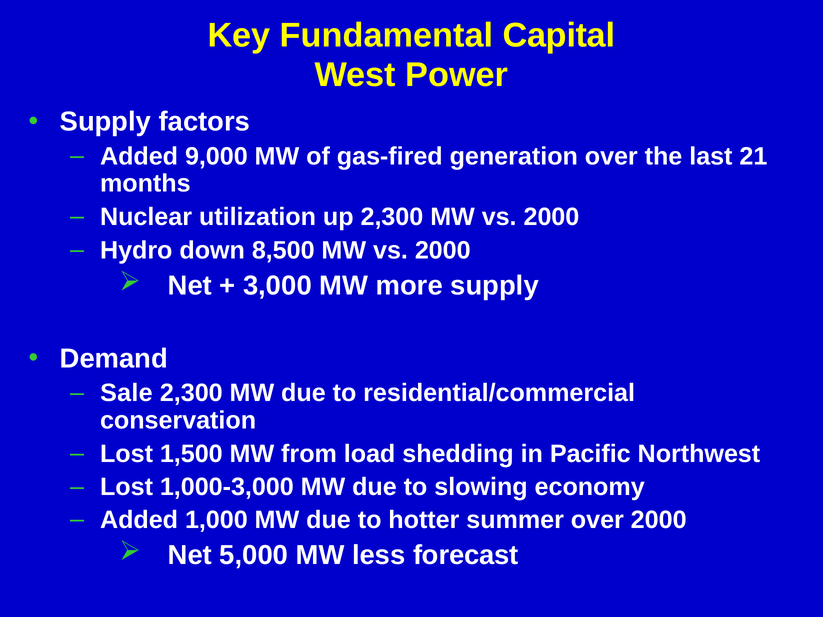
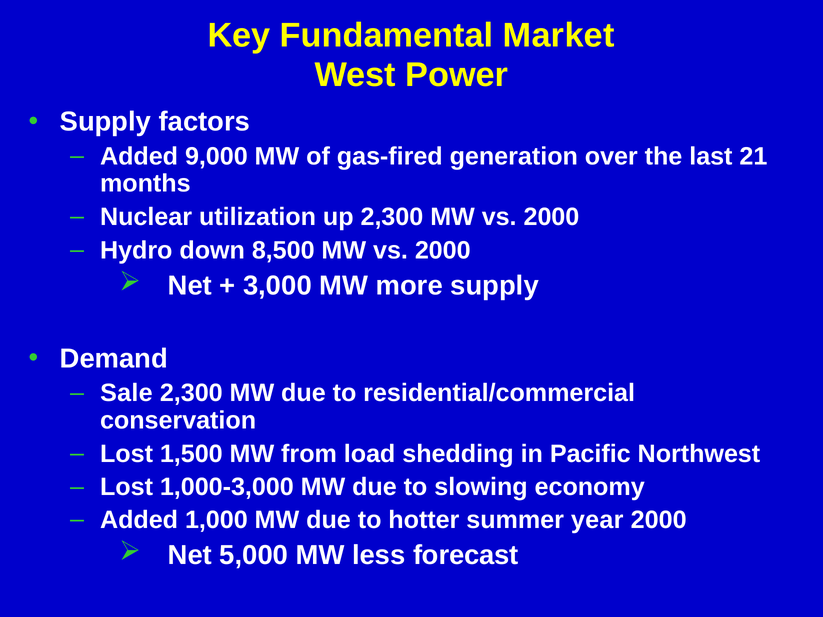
Capital: Capital -> Market
summer over: over -> year
